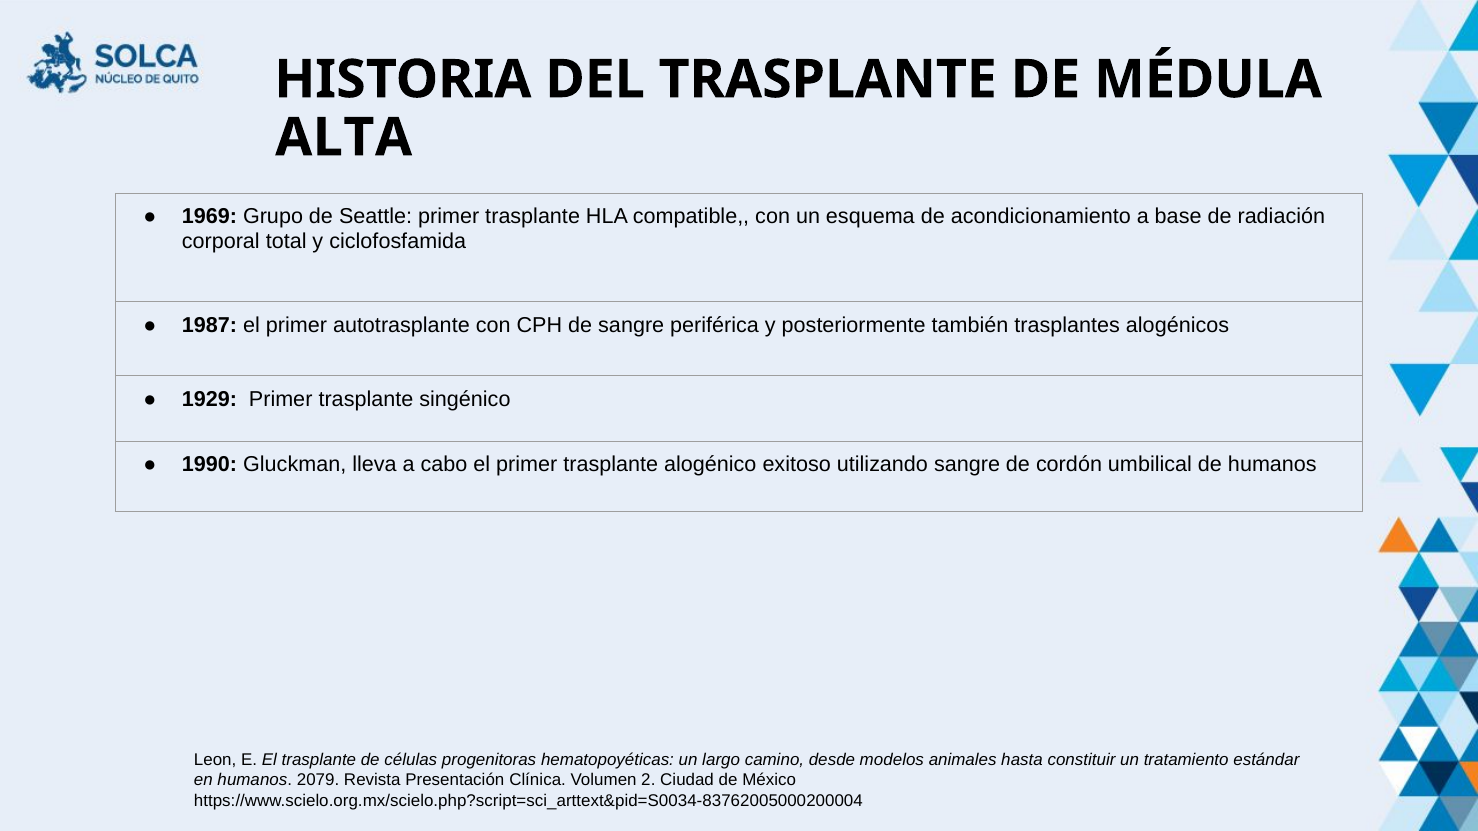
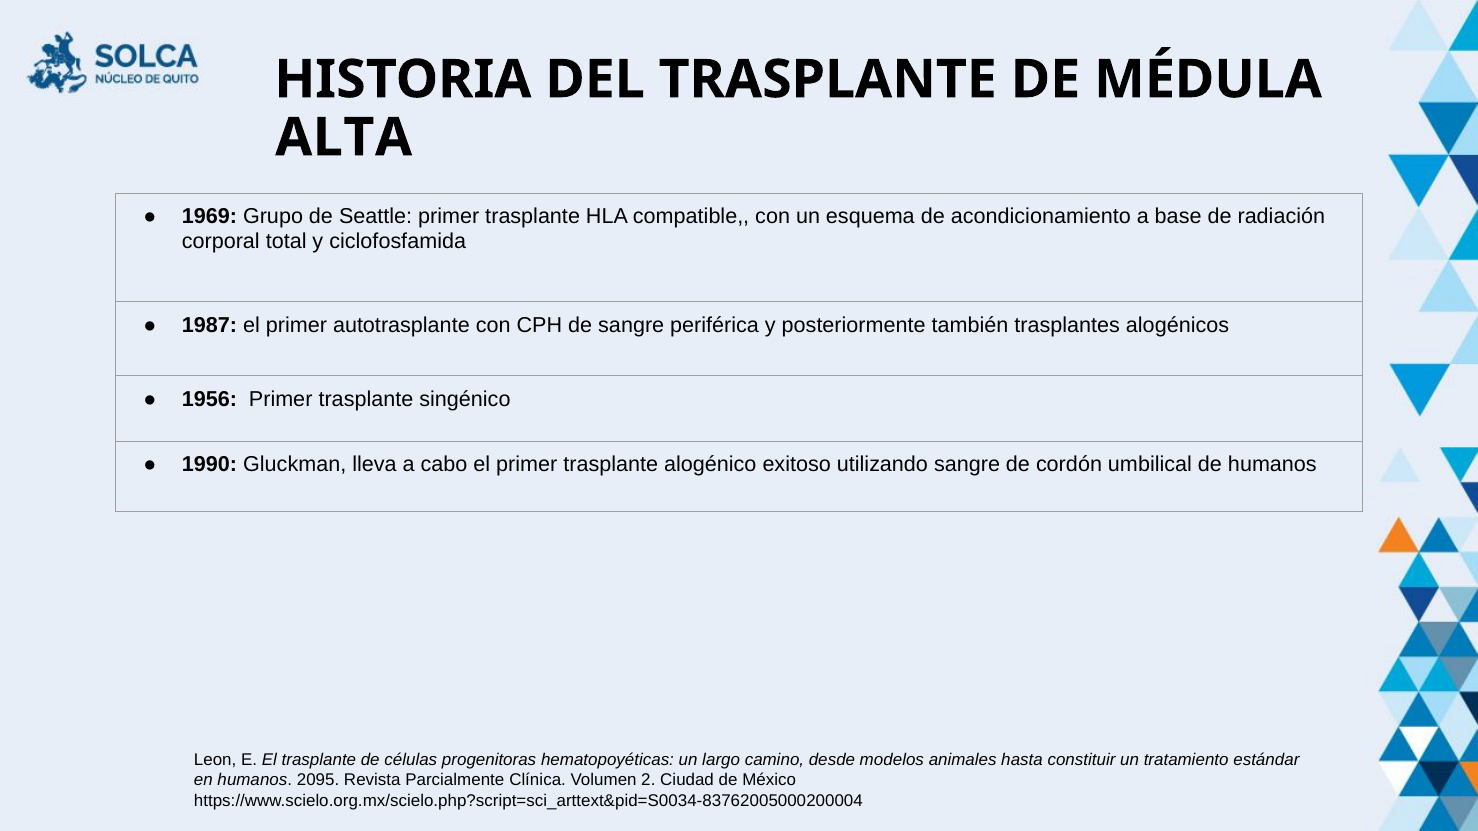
1929: 1929 -> 1956
2079: 2079 -> 2095
Presentación: Presentación -> Parcialmente
